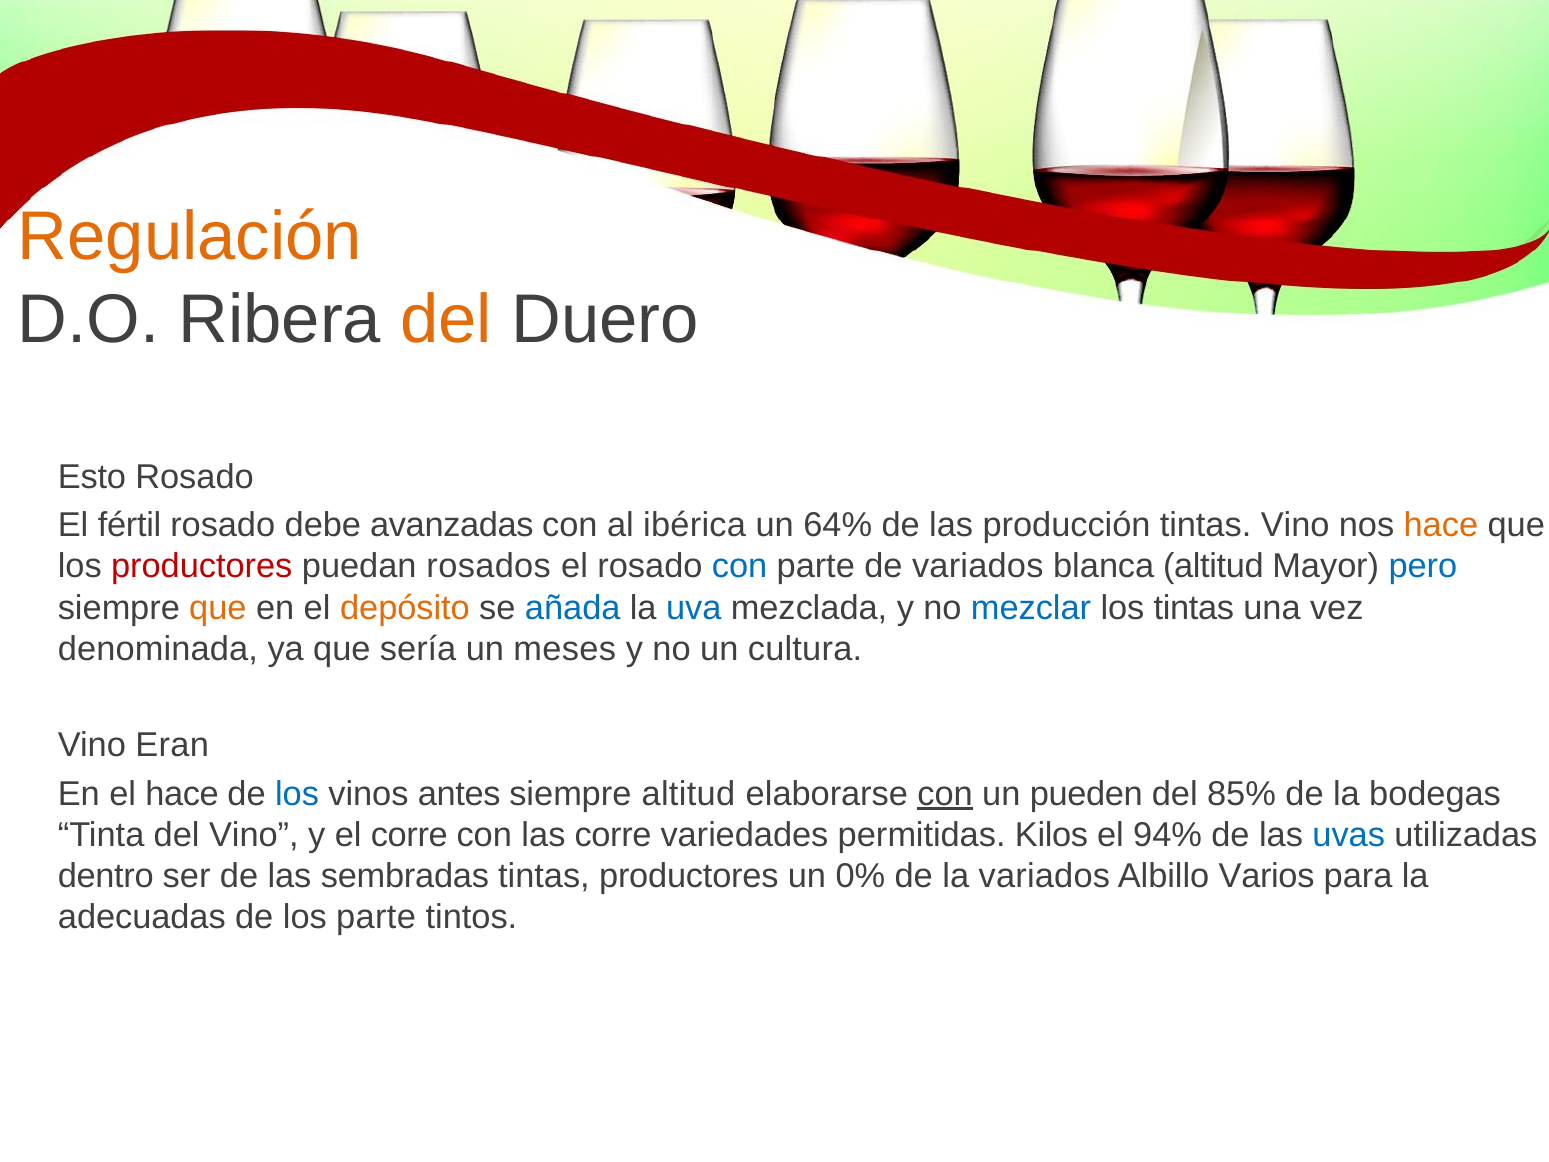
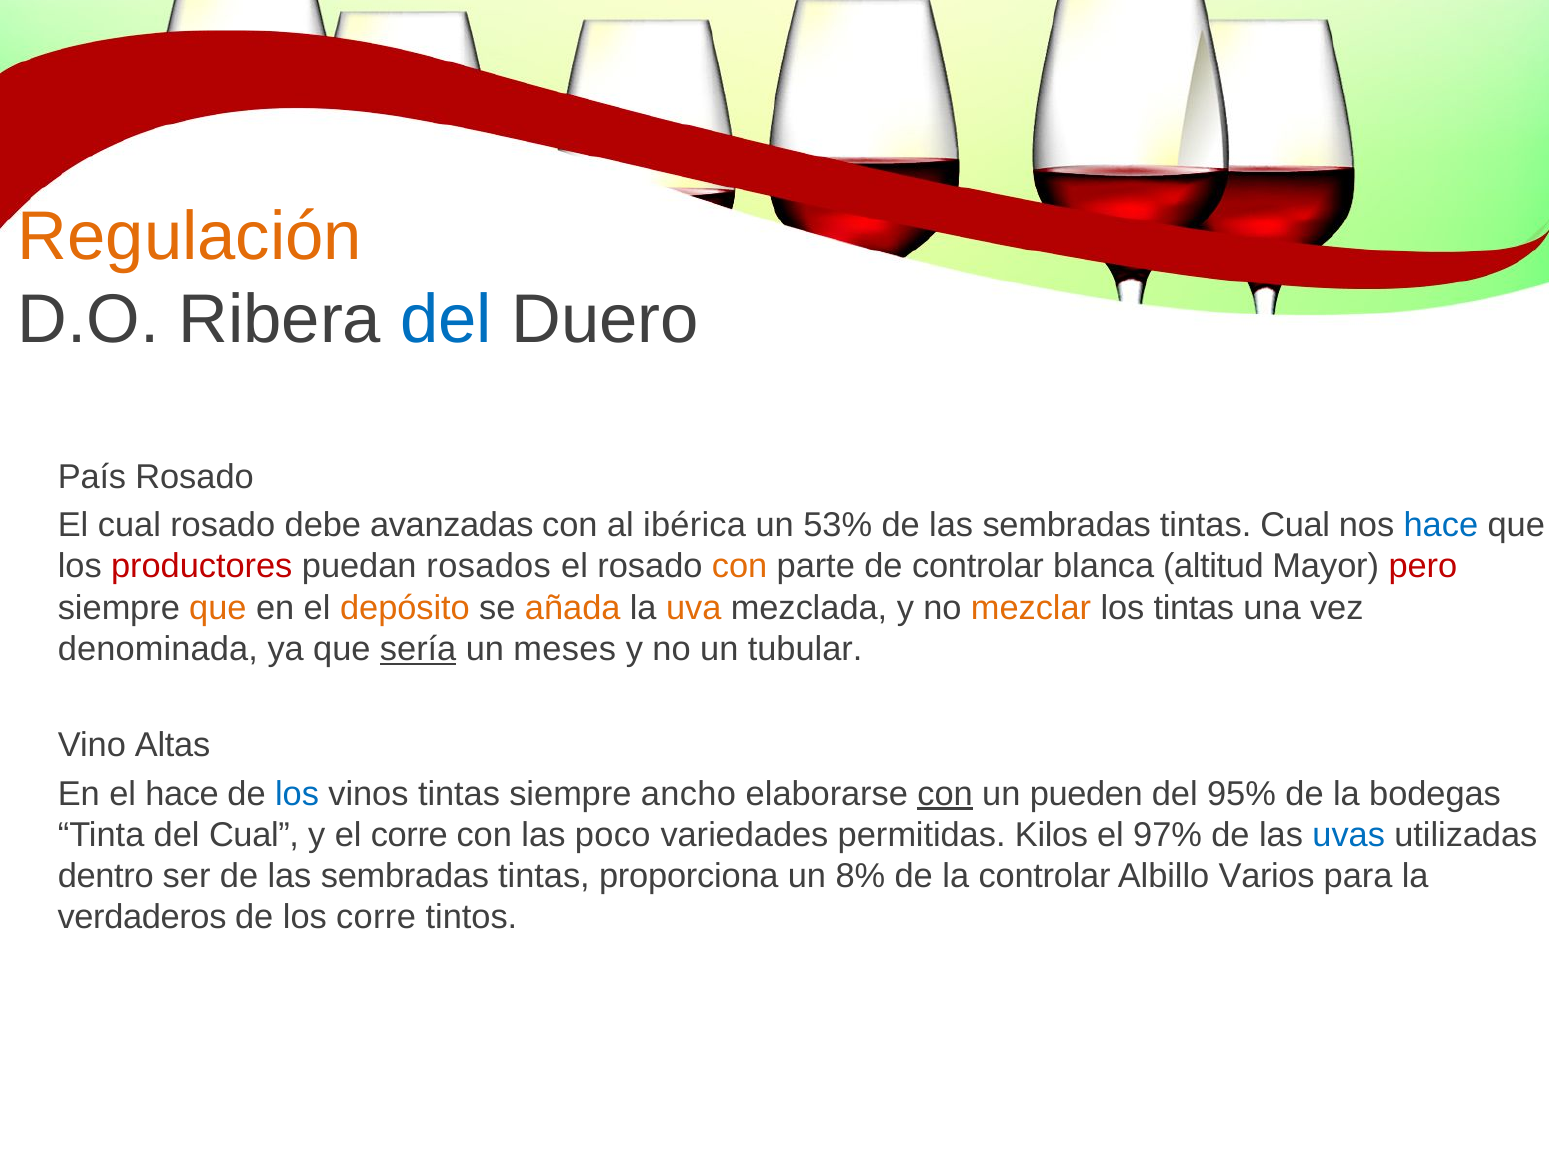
del at (446, 320) colour: orange -> blue
Esto: Esto -> País
El fértil: fértil -> cual
64%: 64% -> 53%
producción at (1067, 525): producción -> sembradas
tintas Vino: Vino -> Cual
hace at (1441, 525) colour: orange -> blue
con at (740, 566) colour: blue -> orange
de variados: variados -> controlar
pero colour: blue -> red
añada colour: blue -> orange
uva colour: blue -> orange
mezclar colour: blue -> orange
sería underline: none -> present
cultura: cultura -> tubular
Eran: Eran -> Altas
vinos antes: antes -> tintas
siempre altitud: altitud -> ancho
85%: 85% -> 95%
del Vino: Vino -> Cual
las corre: corre -> poco
94%: 94% -> 97%
tintas productores: productores -> proporciona
0%: 0% -> 8%
la variados: variados -> controlar
adecuadas: adecuadas -> verdaderos
los parte: parte -> corre
